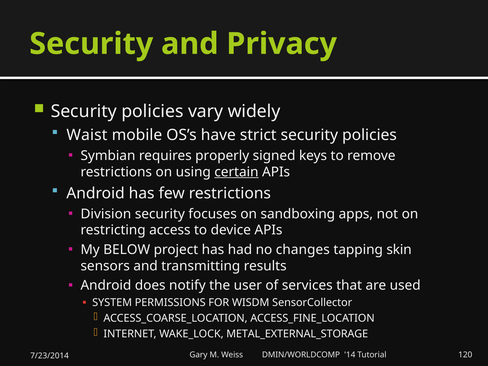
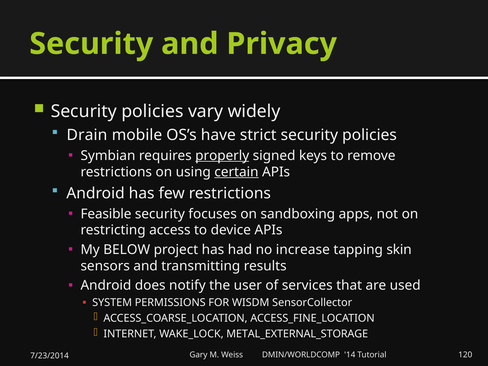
Waist: Waist -> Drain
properly underline: none -> present
Division: Division -> Feasible
changes: changes -> increase
